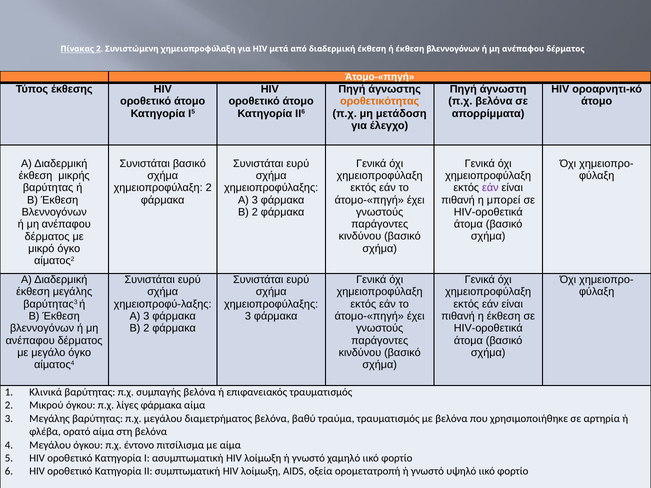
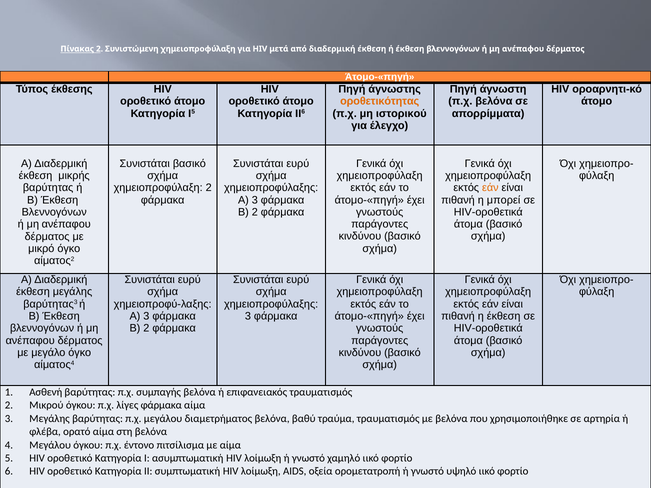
μετάδοση: μετάδοση -> ιστορικού
εάν at (490, 188) colour: purple -> orange
Κλινικά: Κλινικά -> Ασθενή
